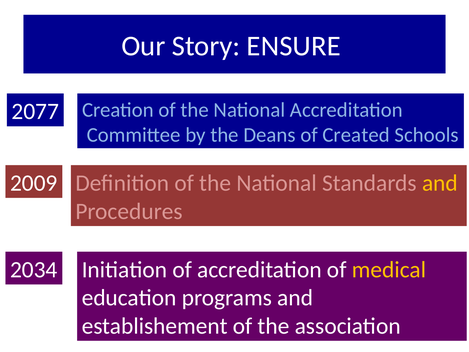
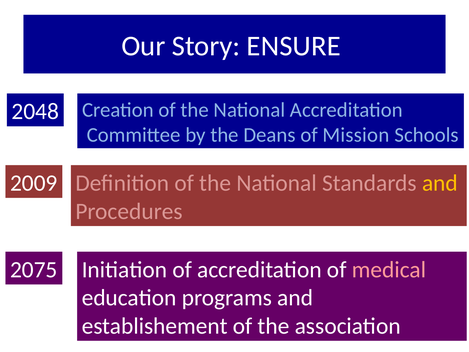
2077: 2077 -> 2048
Created: Created -> Mission
2034: 2034 -> 2075
medical colour: yellow -> pink
